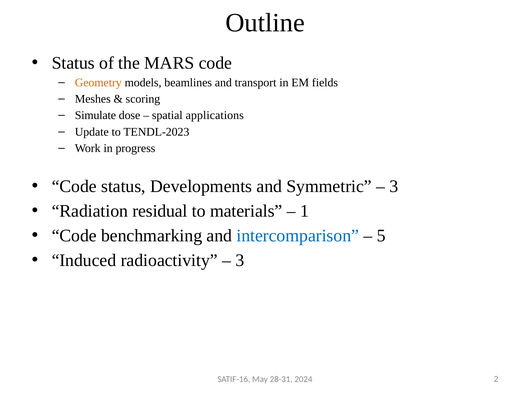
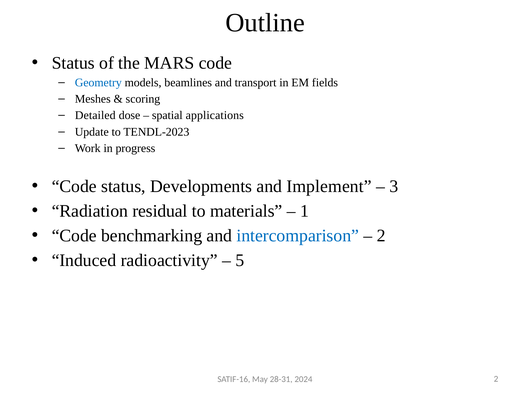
Geometry colour: orange -> blue
Simulate: Simulate -> Detailed
Symmetric: Symmetric -> Implement
5 at (381, 236): 5 -> 2
3 at (240, 261): 3 -> 5
